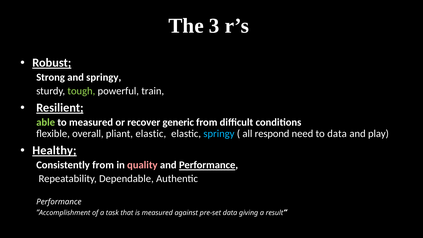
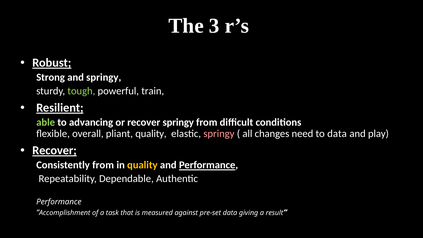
to measured: measured -> advancing
recover generic: generic -> springy
pliant elastic: elastic -> quality
springy at (219, 134) colour: light blue -> pink
respond: respond -> changes
Healthy at (54, 151): Healthy -> Recover
quality at (142, 165) colour: pink -> yellow
